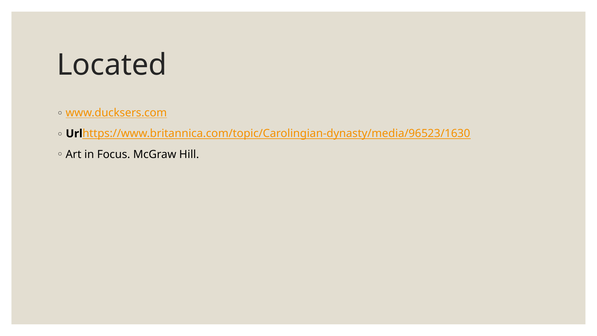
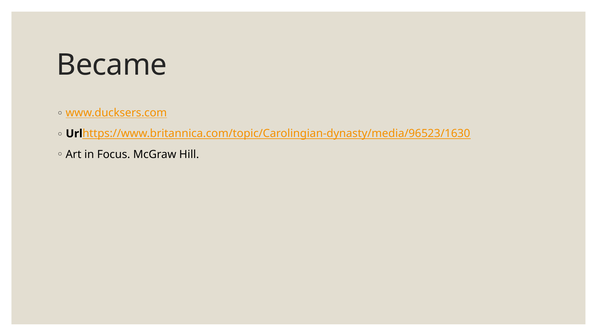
Located: Located -> Became
